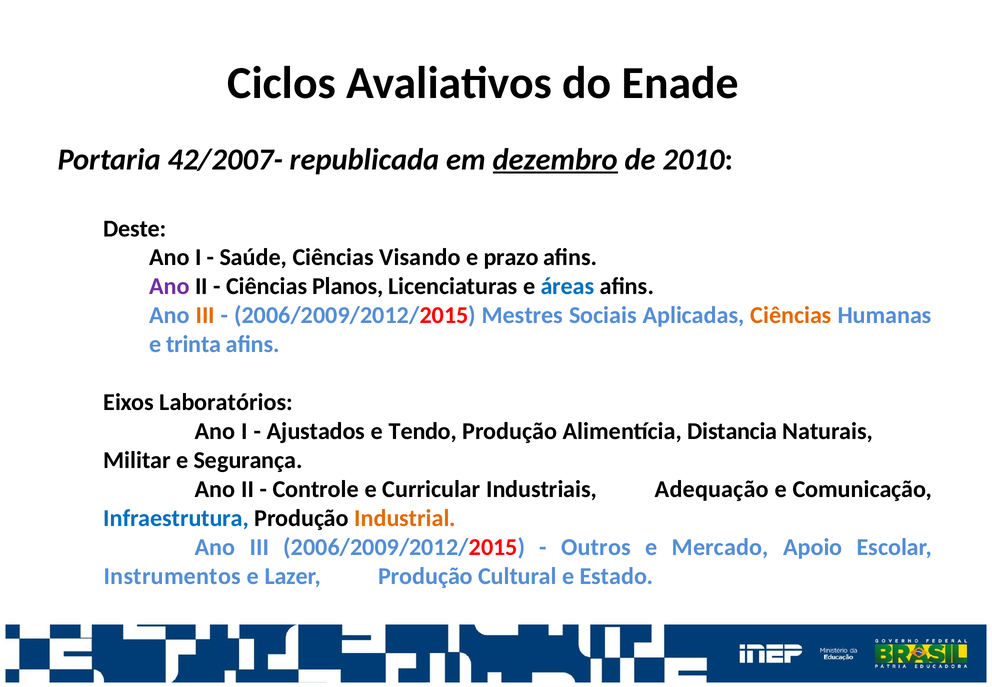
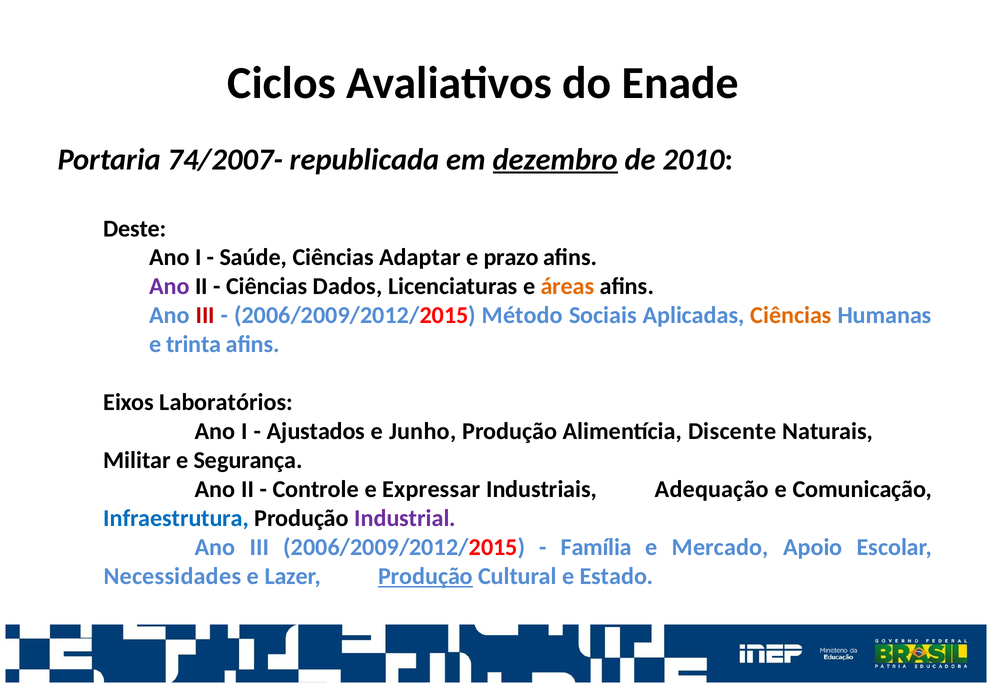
42/2007-: 42/2007- -> 74/2007-
Visando: Visando -> Adaptar
Planos: Planos -> Dados
áreas colour: blue -> orange
III at (205, 315) colour: orange -> red
Mestres: Mestres -> Método
Tendo: Tendo -> Junho
Distancia: Distancia -> Discente
Curricular: Curricular -> Expressar
Industrial colour: orange -> purple
Outros: Outros -> Família
Instrumentos: Instrumentos -> Necessidades
Produção at (425, 576) underline: none -> present
